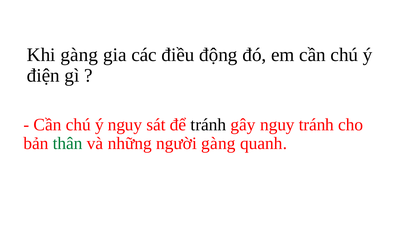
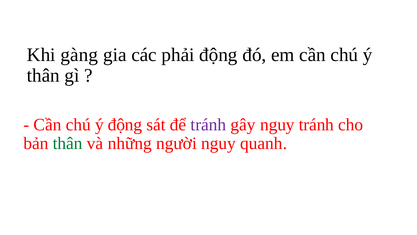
điều: điều -> phải
điện at (43, 75): điện -> thân
ý nguy: nguy -> động
tránh at (208, 125) colour: black -> purple
người gàng: gàng -> nguy
